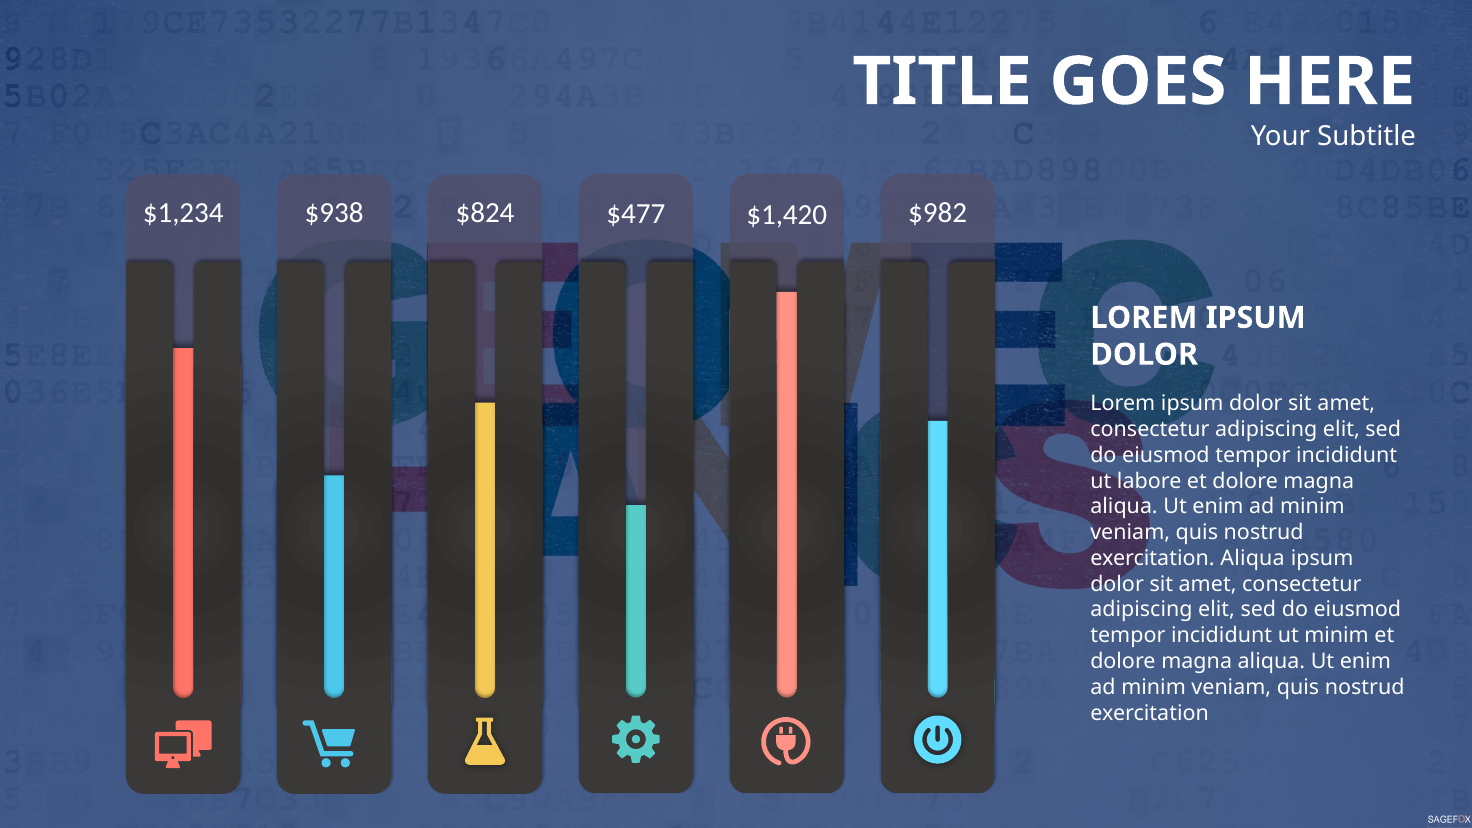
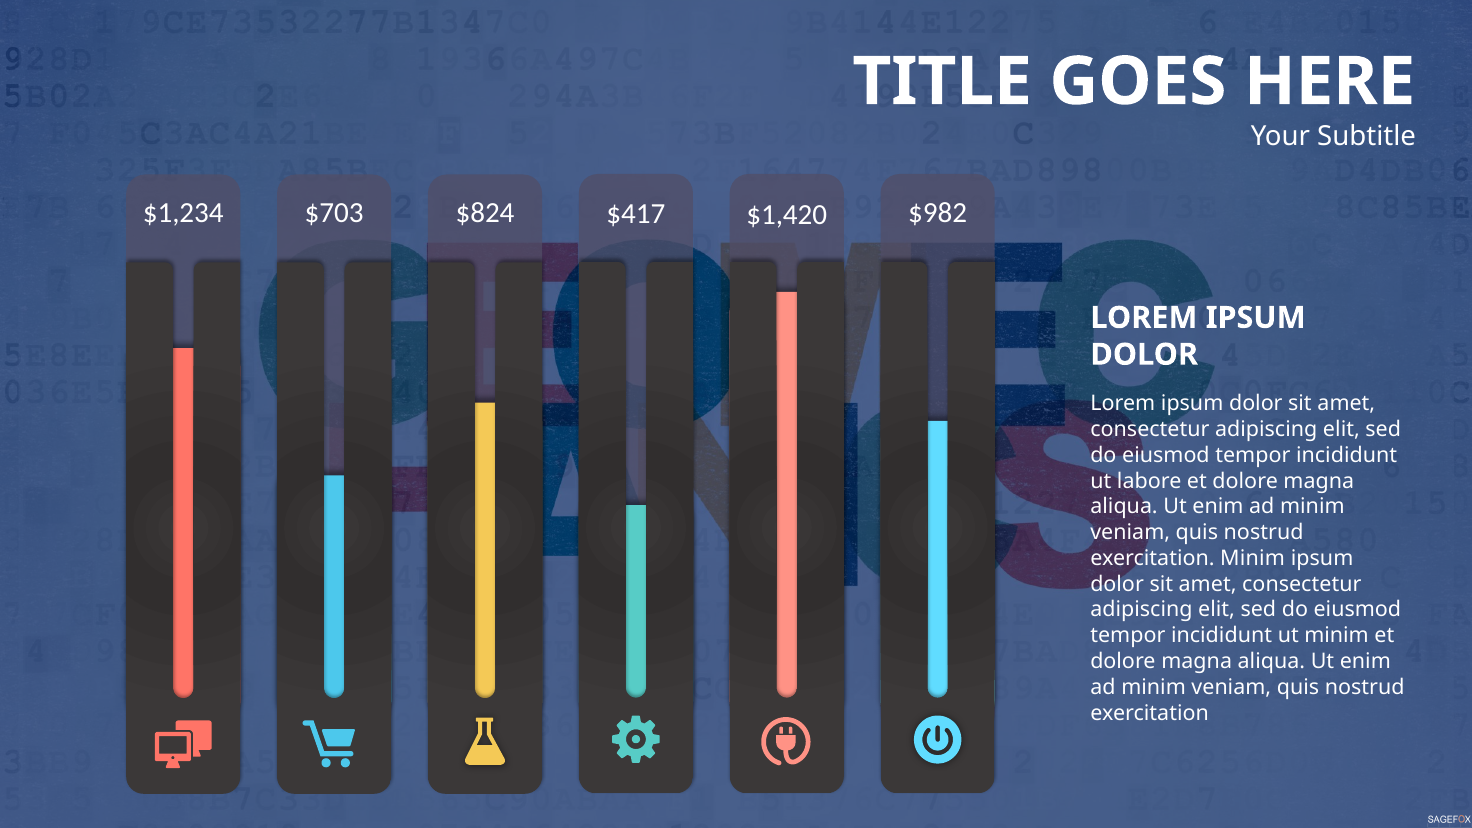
$938: $938 -> $703
$477: $477 -> $417
exercitation Aliqua: Aliqua -> Minim
